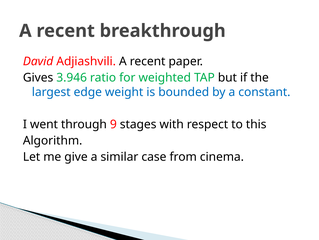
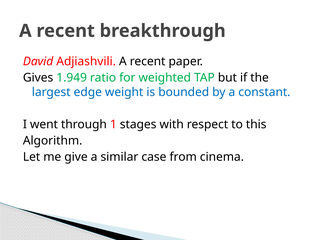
3.946: 3.946 -> 1.949
9: 9 -> 1
